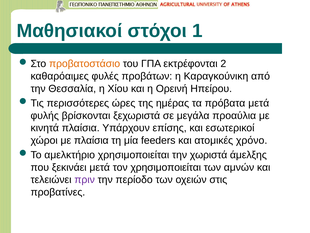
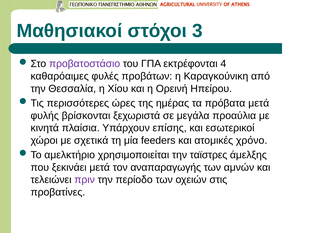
1: 1 -> 3
προβατοστάσιο colour: orange -> purple
2: 2 -> 4
με πλαίσια: πλαίσια -> σχετικά
χωριστά: χωριστά -> ταϊστρες
τον χρησιμοποιείται: χρησιμοποιείται -> αναπαραγωγής
